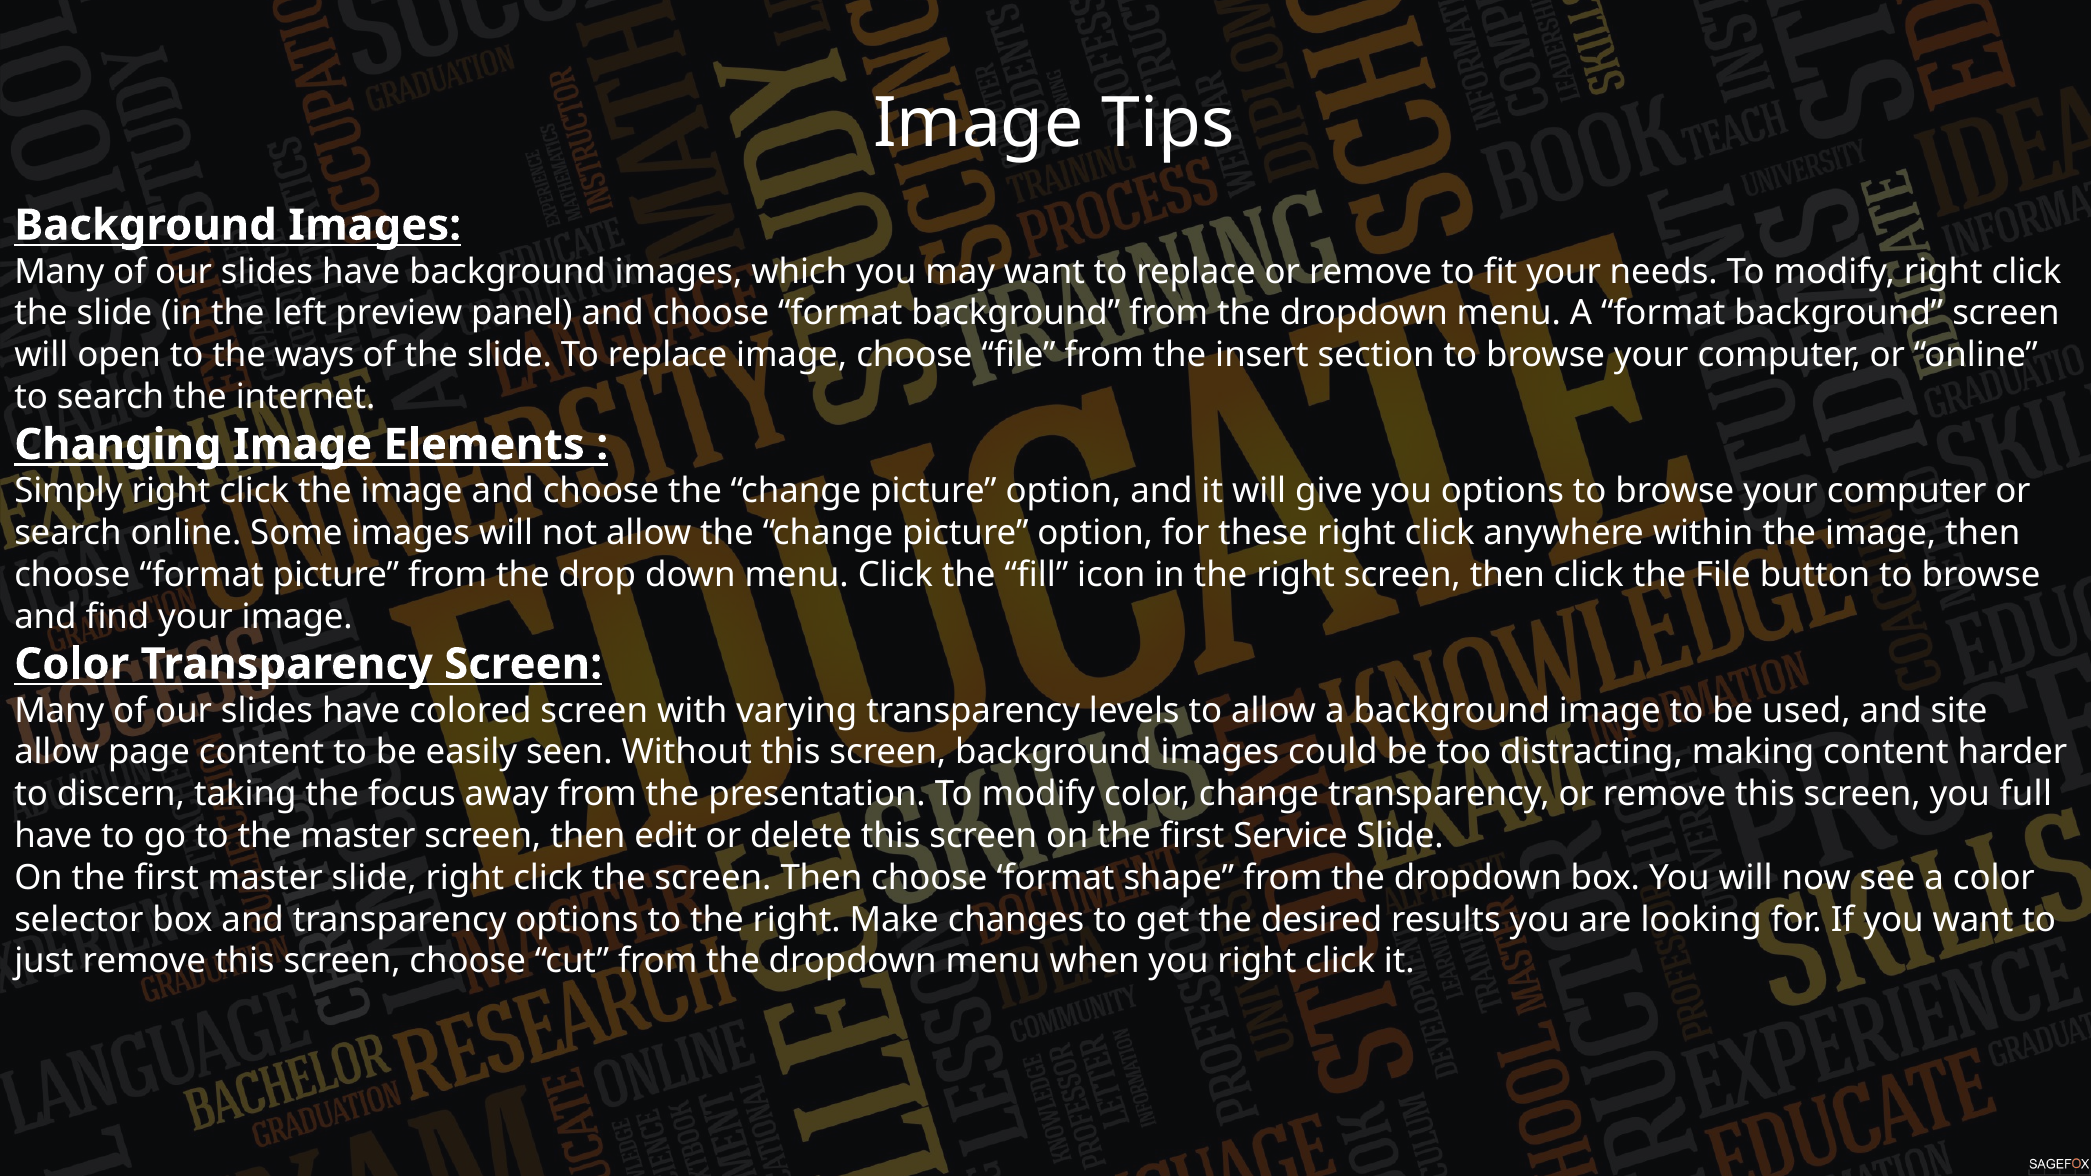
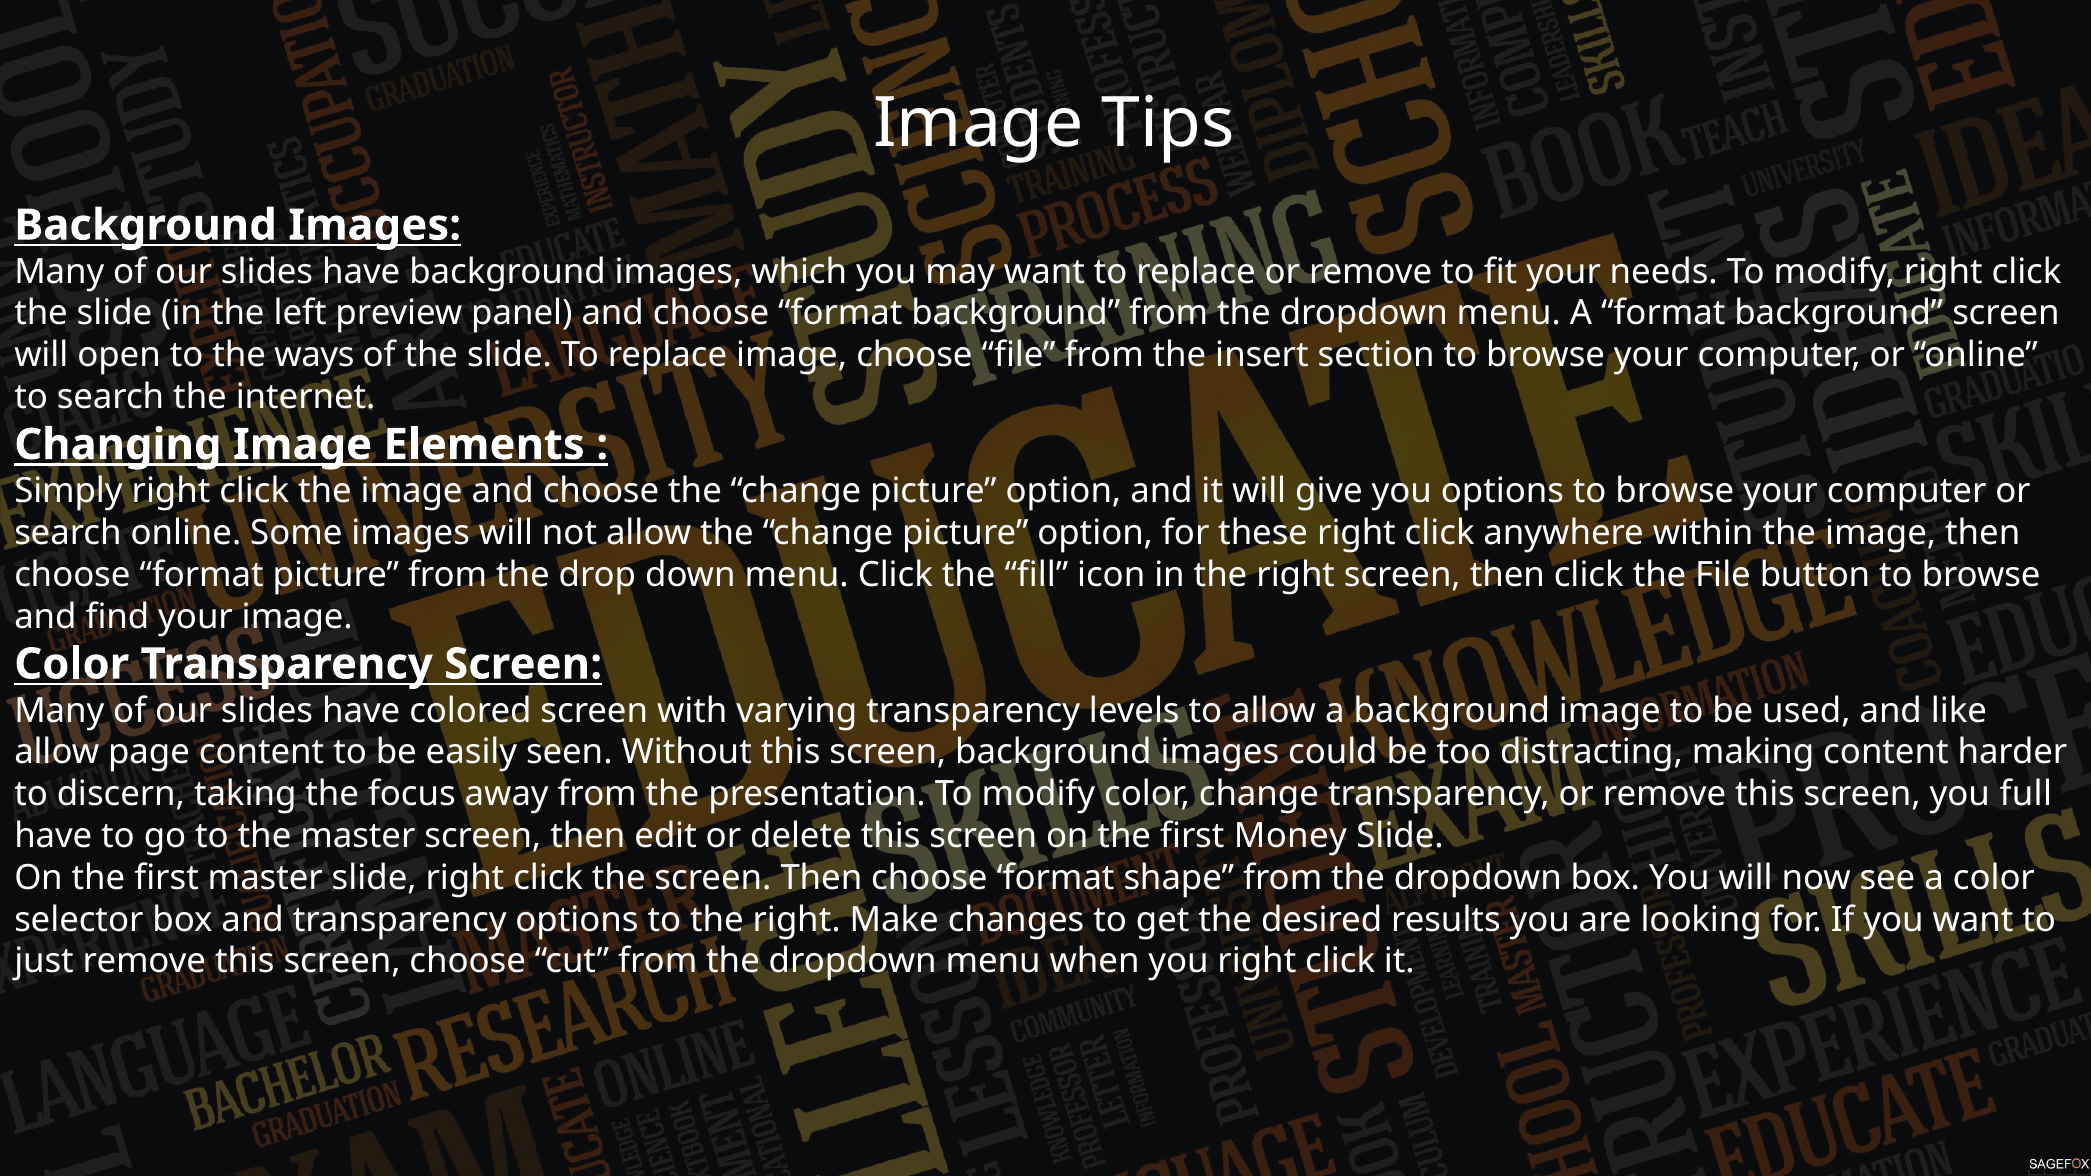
site: site -> like
Service: Service -> Money
